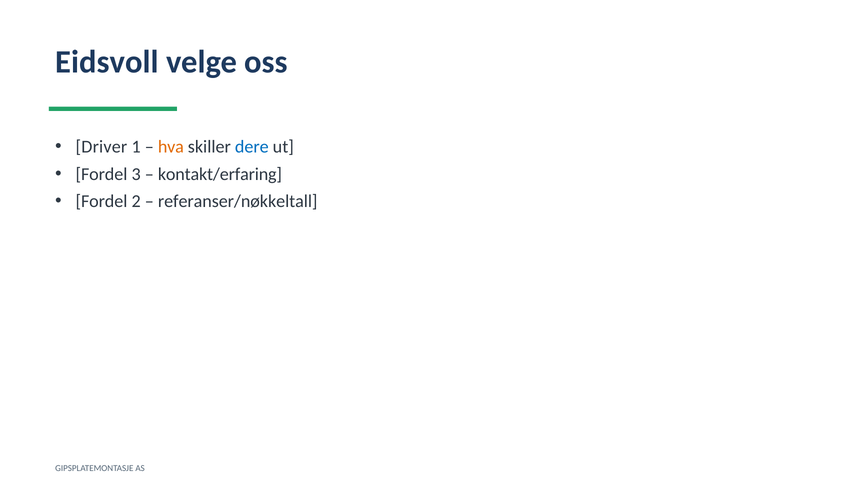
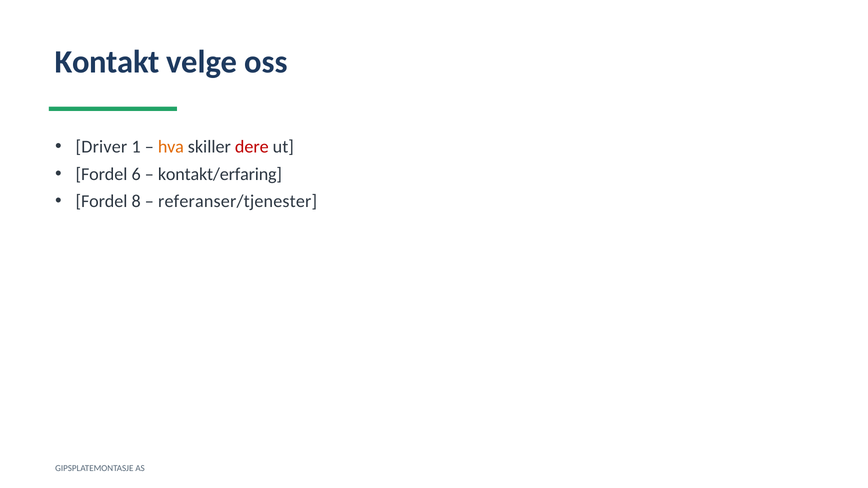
Eidsvoll: Eidsvoll -> Kontakt
dere colour: blue -> red
3: 3 -> 6
2: 2 -> 8
referanser/nøkkeltall: referanser/nøkkeltall -> referanser/tjenester
